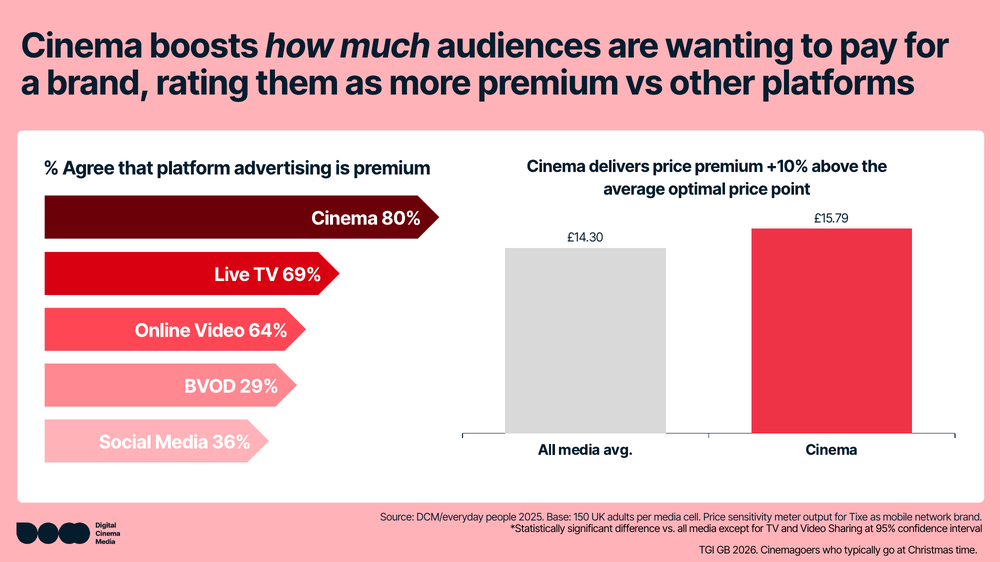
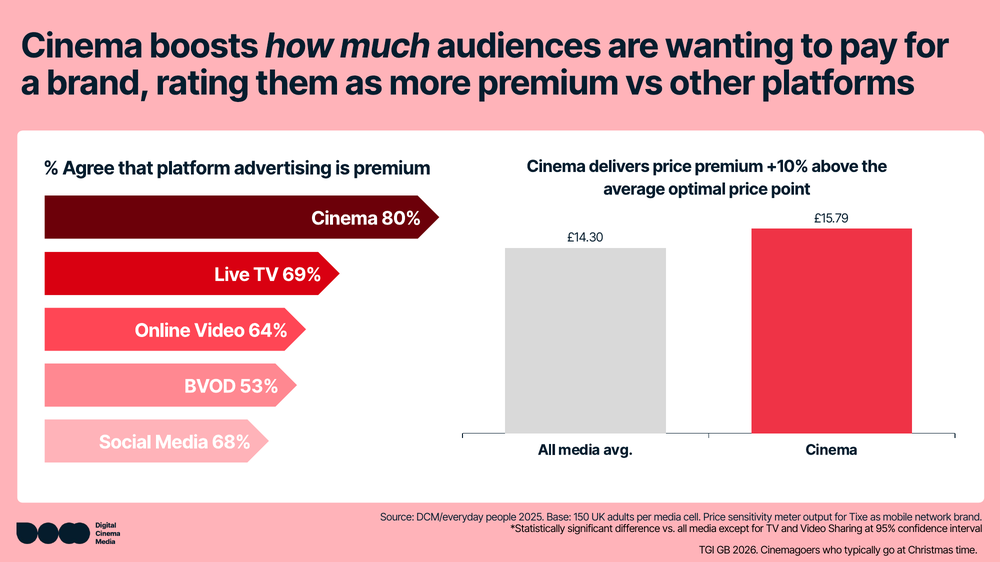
29%: 29% -> 53%
36%: 36% -> 68%
